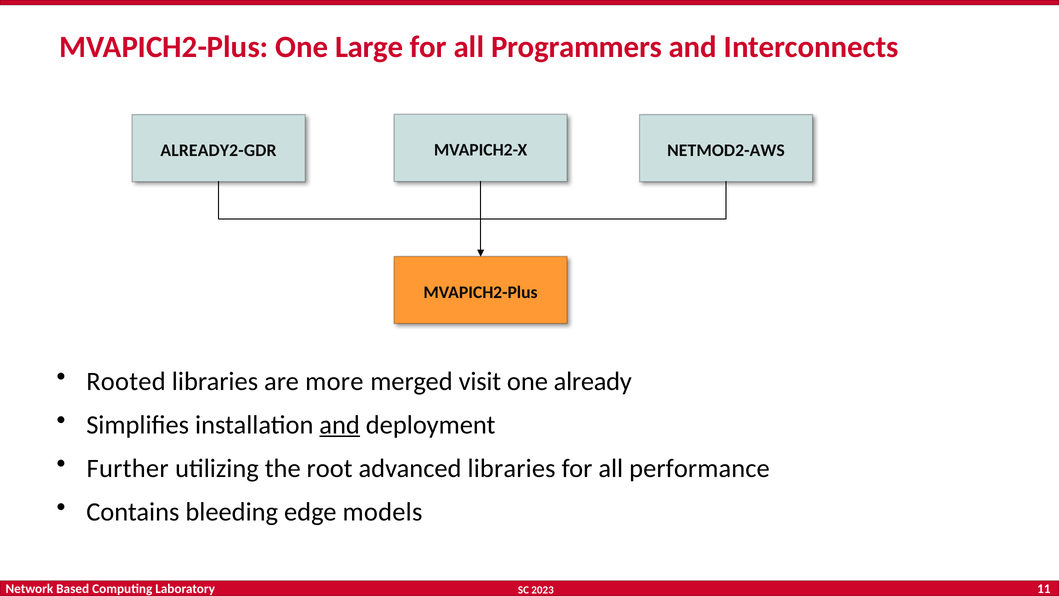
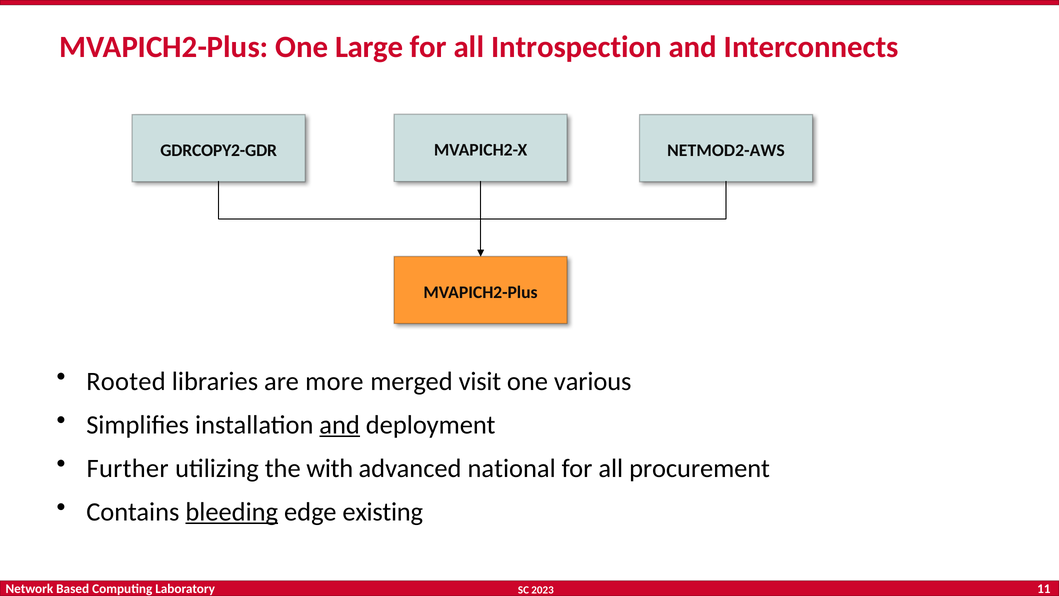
Programmers: Programmers -> Introspection
ALREADY2-GDR: ALREADY2-GDR -> GDRCOPY2-GDR
already: already -> various
root: root -> with
advanced libraries: libraries -> national
performance: performance -> procurement
bleeding underline: none -> present
models: models -> existing
